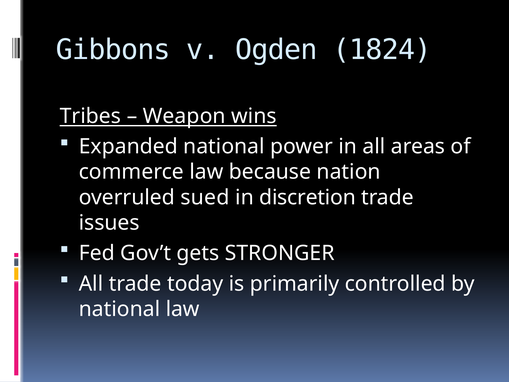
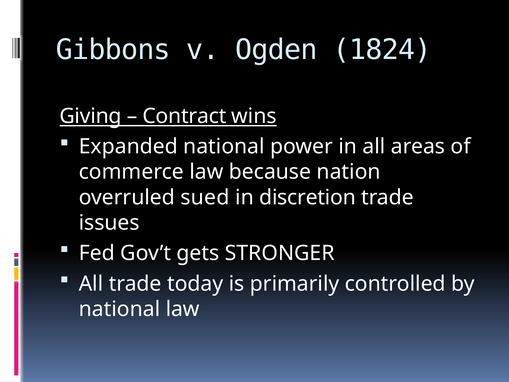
Tribes: Tribes -> Giving
Weapon: Weapon -> Contract
